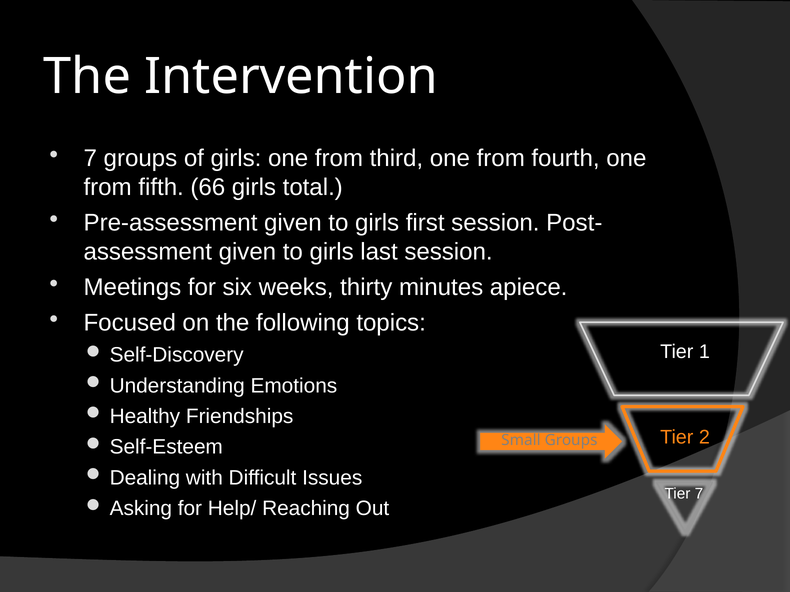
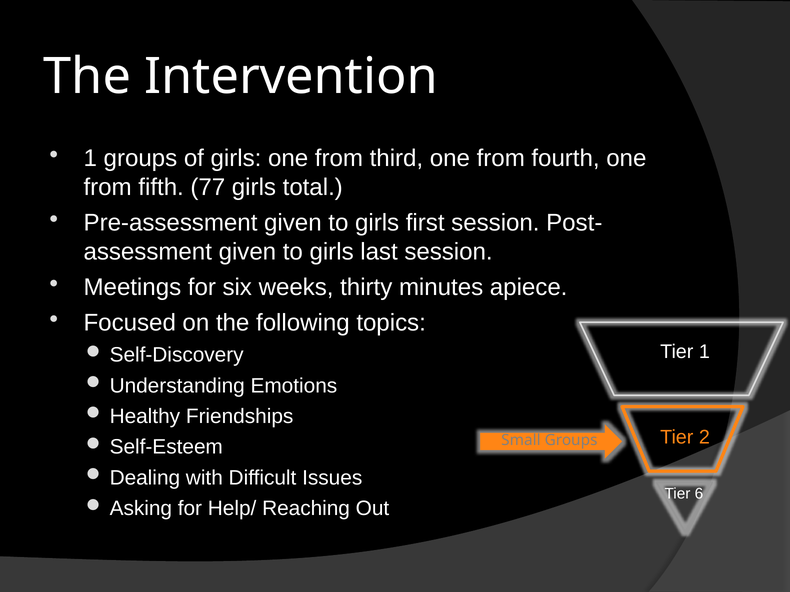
7 at (90, 158): 7 -> 1
66: 66 -> 77
Tier 7: 7 -> 6
